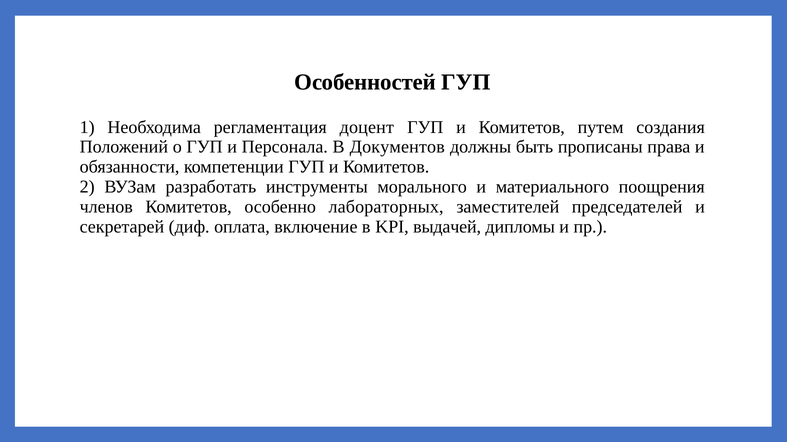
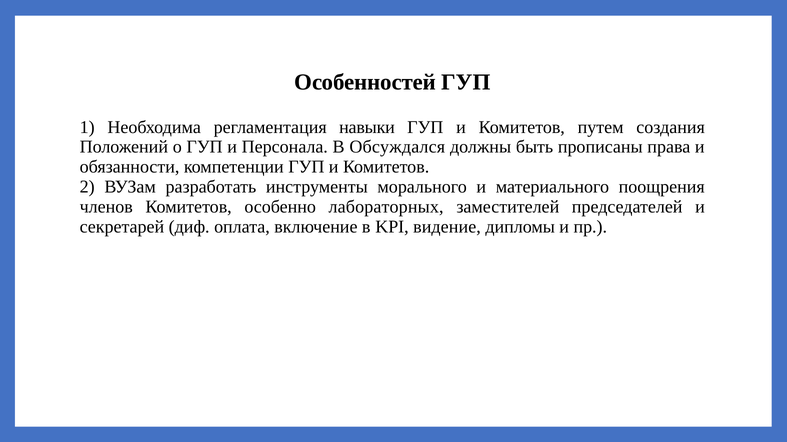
доцент: доцент -> навыки
Документов: Документов -> Обсуждался
выдачей: выдачей -> видение
